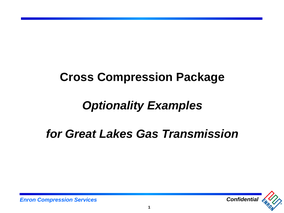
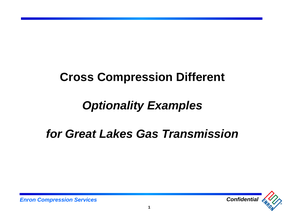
Package: Package -> Different
